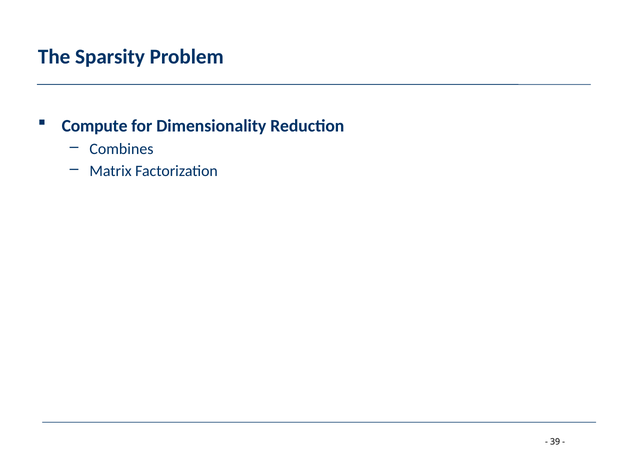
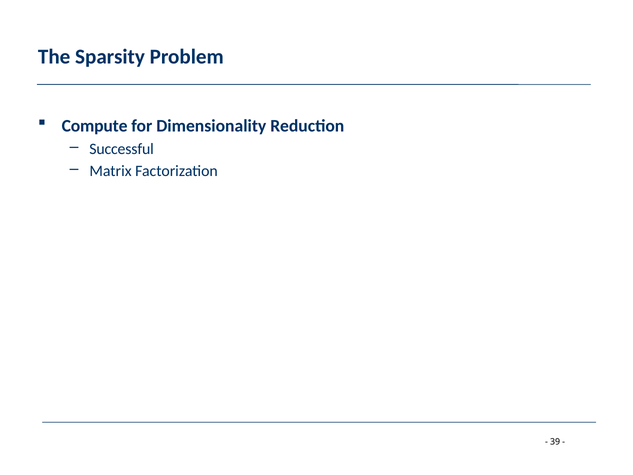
Combines: Combines -> Successful
